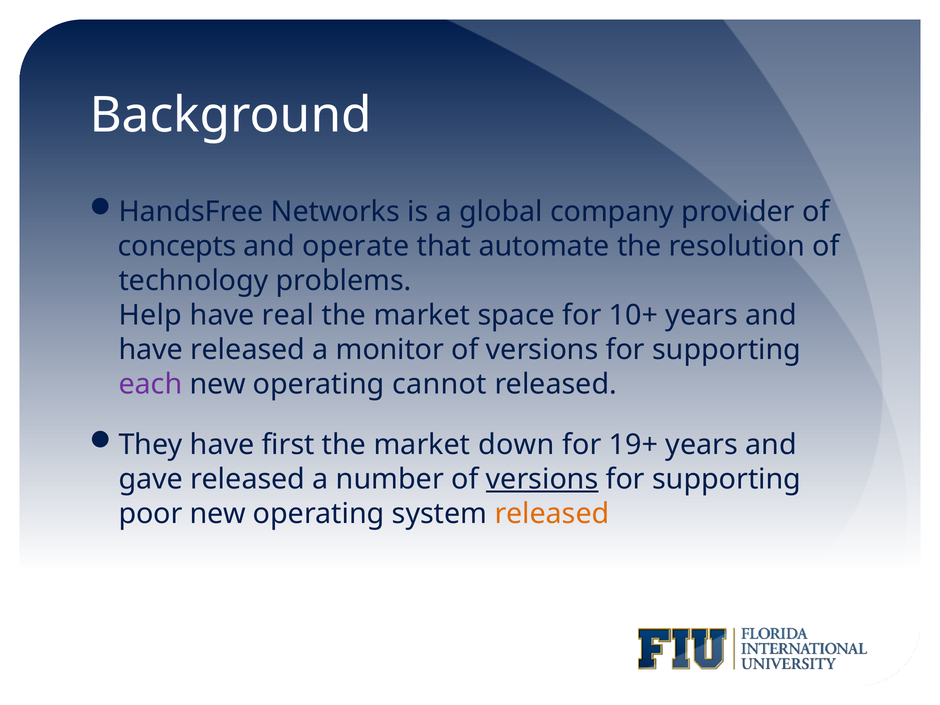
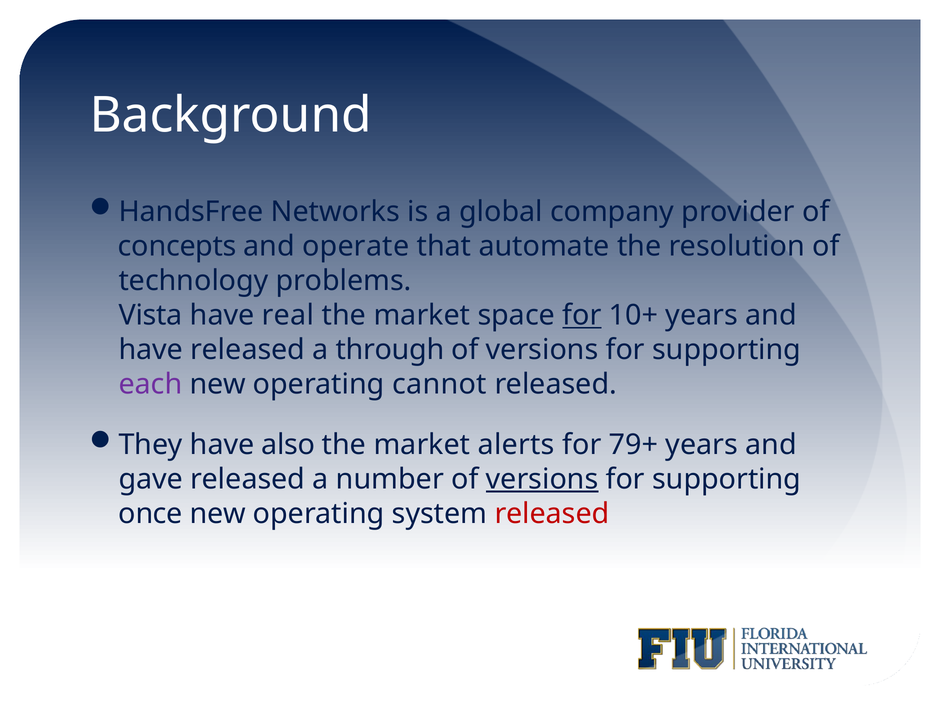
Help: Help -> Vista
for at (582, 315) underline: none -> present
monitor: monitor -> through
first: first -> also
down: down -> alerts
19+: 19+ -> 79+
poor: poor -> once
released at (552, 514) colour: orange -> red
